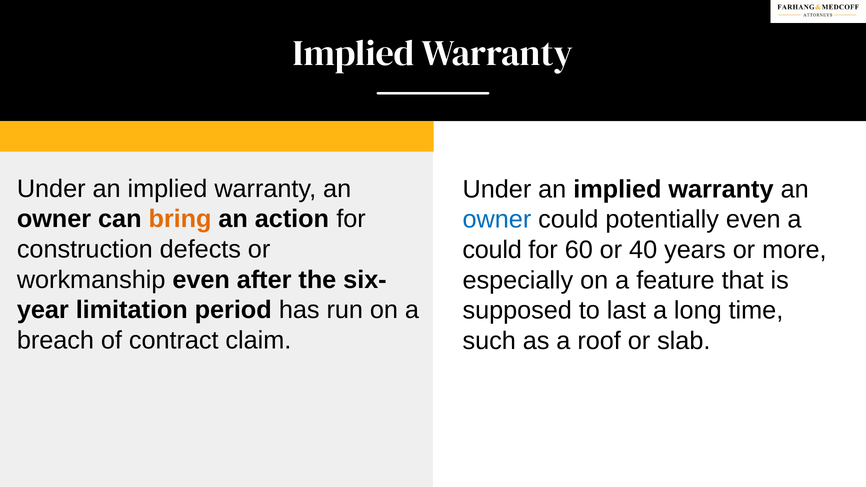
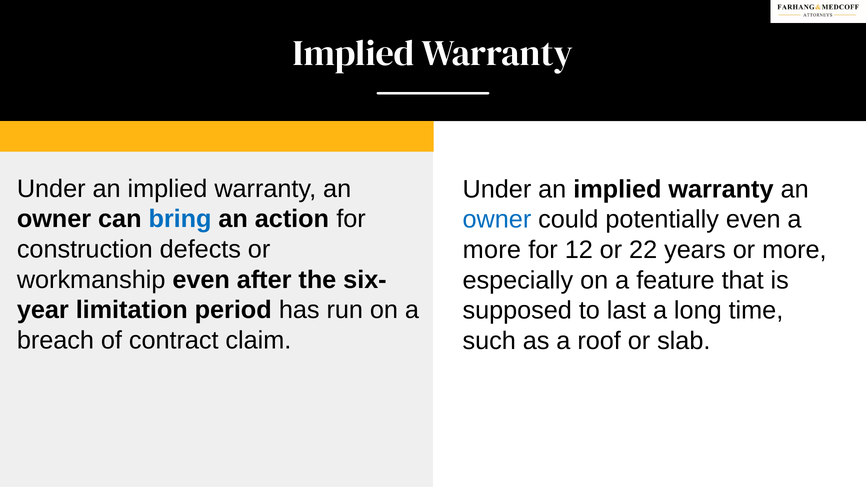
bring colour: orange -> blue
could at (492, 250): could -> more
60: 60 -> 12
40: 40 -> 22
